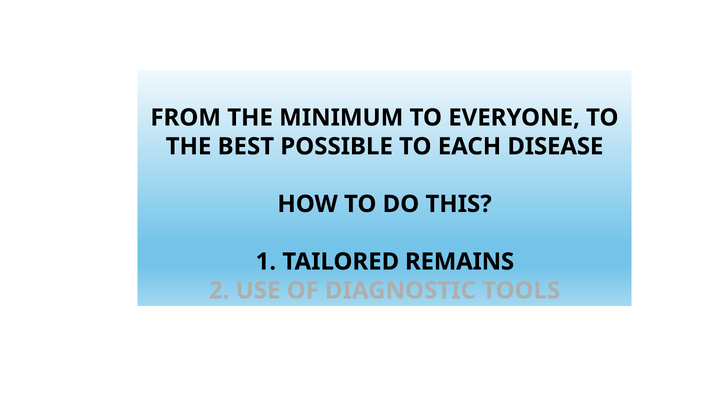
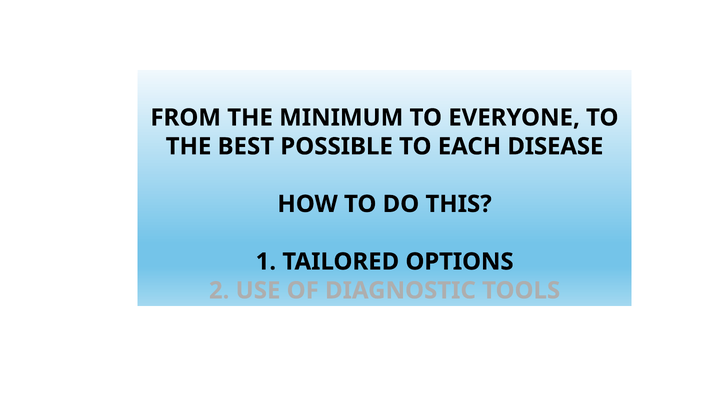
REMAINS: REMAINS -> OPTIONS
